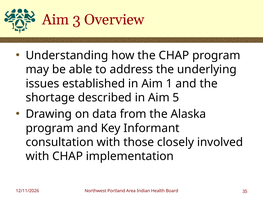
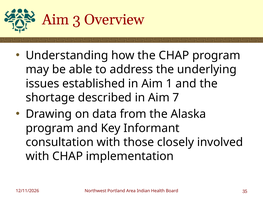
5: 5 -> 7
